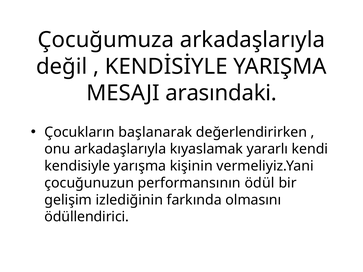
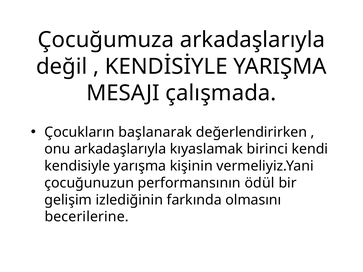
arasındaki: arasındaki -> çalışmada
yararlı: yararlı -> birinci
ödüllendirici: ödüllendirici -> becerilerine
